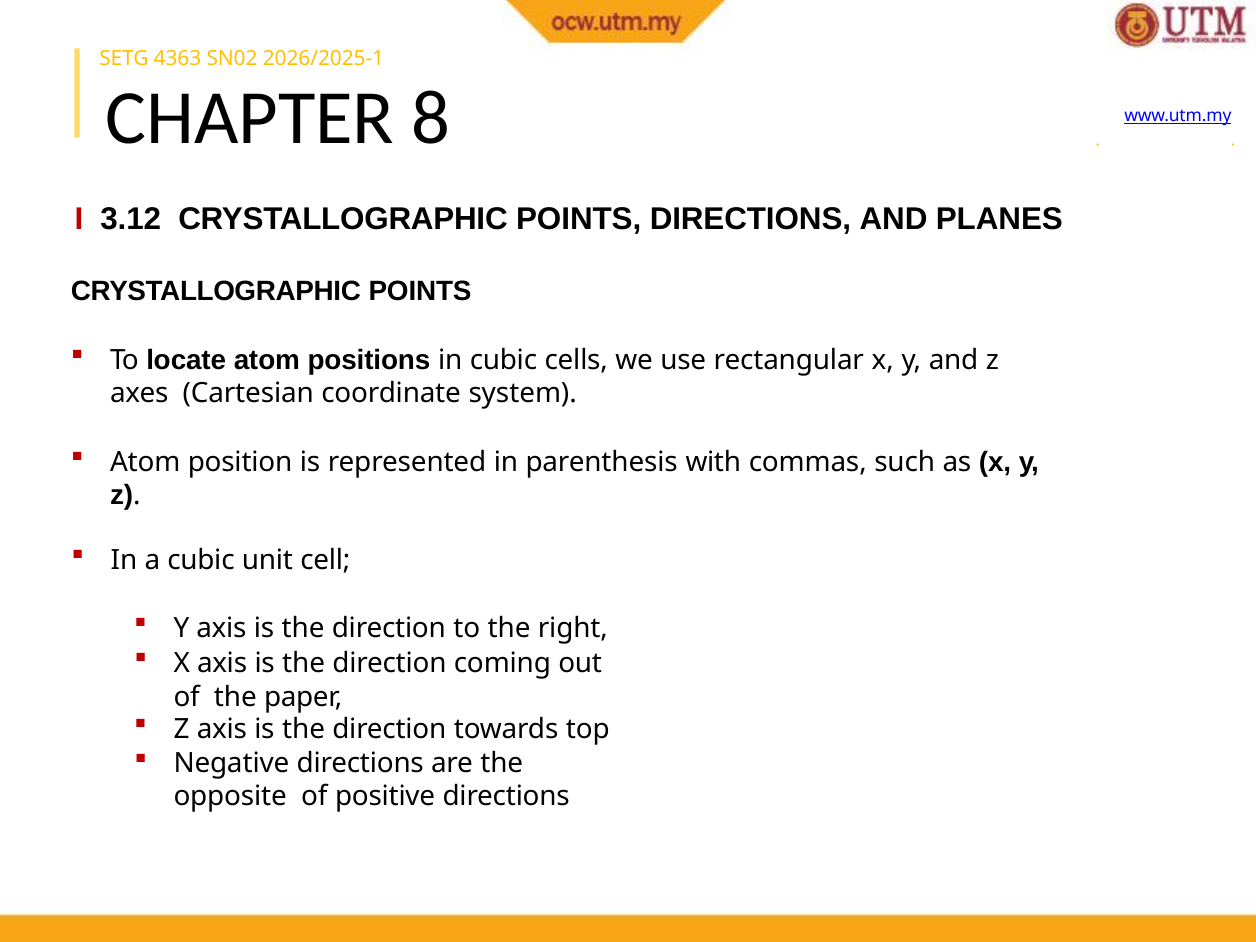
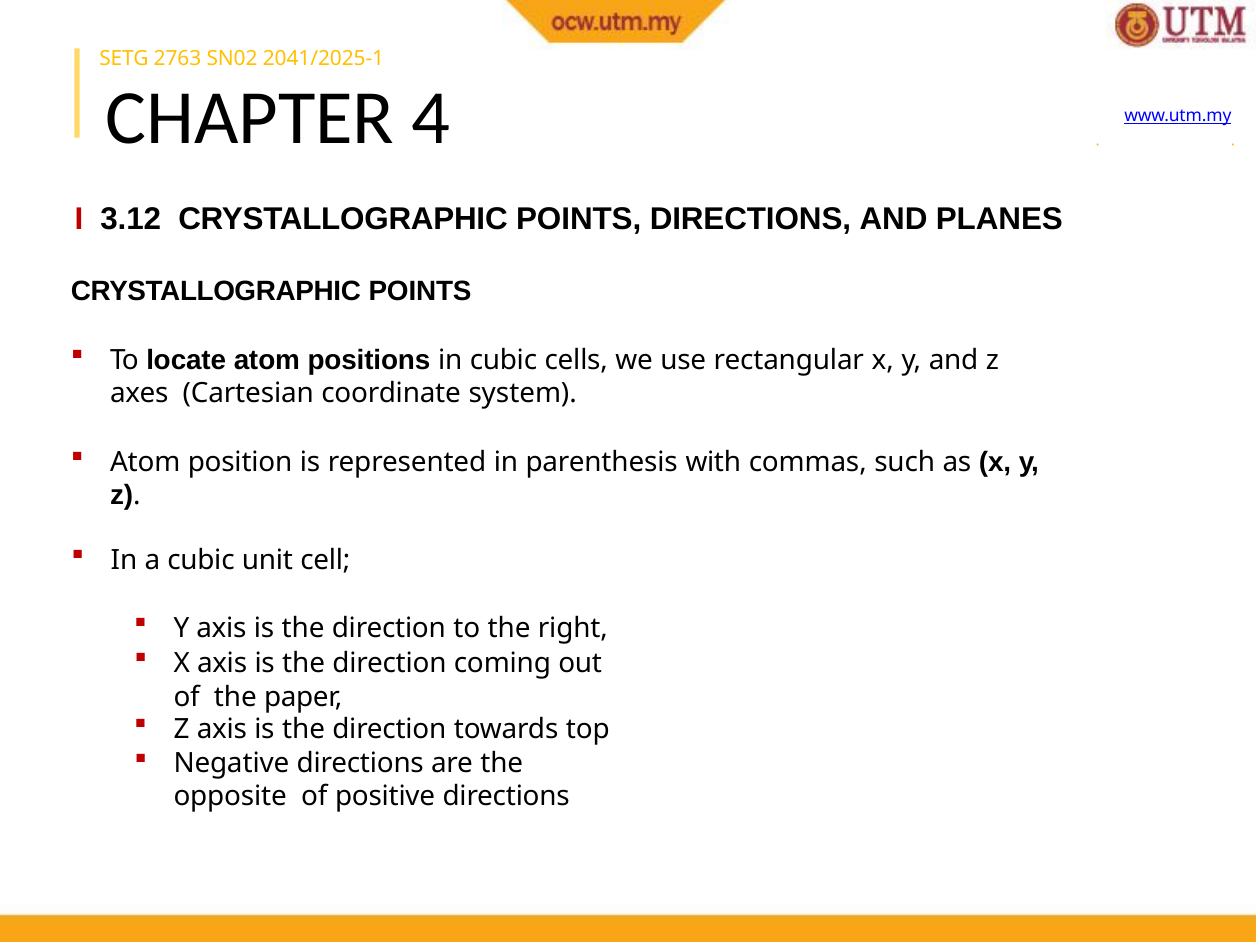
4363: 4363 -> 2763
2026/2025-1: 2026/2025-1 -> 2041/2025-1
8: 8 -> 4
